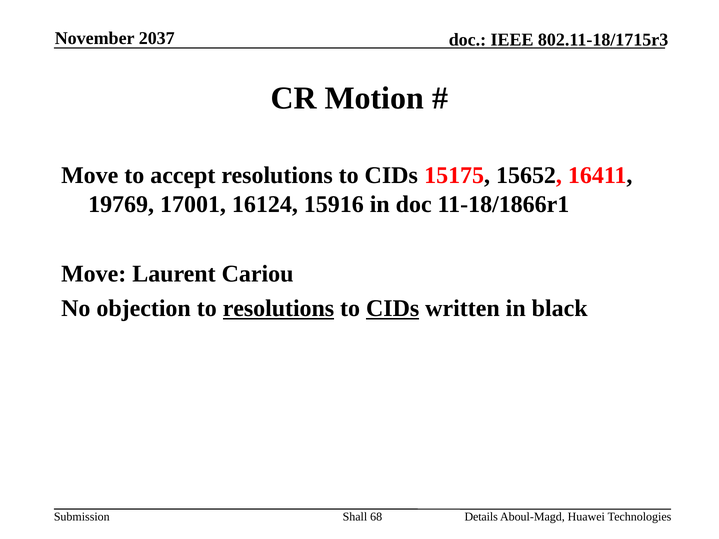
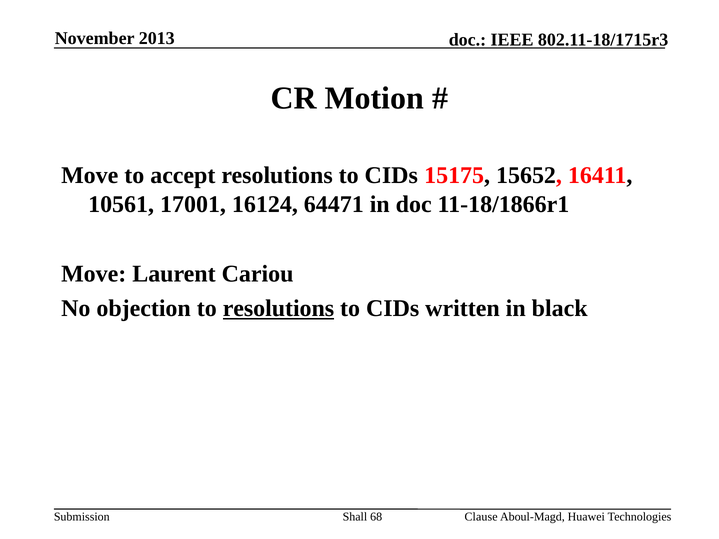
2037: 2037 -> 2013
19769: 19769 -> 10561
15916: 15916 -> 64471
CIDs at (393, 309) underline: present -> none
Details: Details -> Clause
